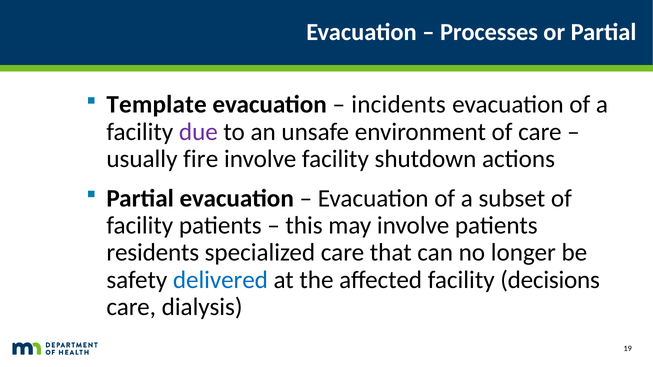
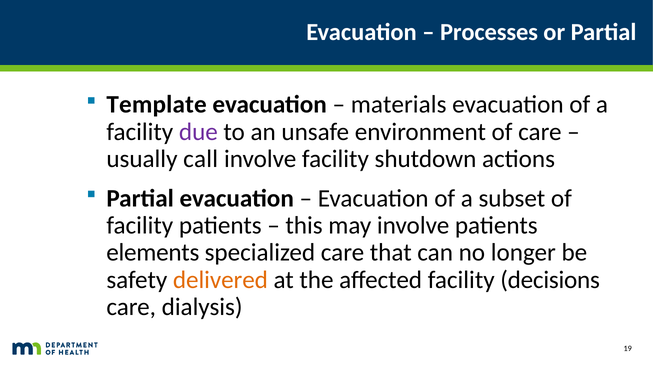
incidents: incidents -> materials
fire: fire -> call
residents: residents -> elements
delivered colour: blue -> orange
